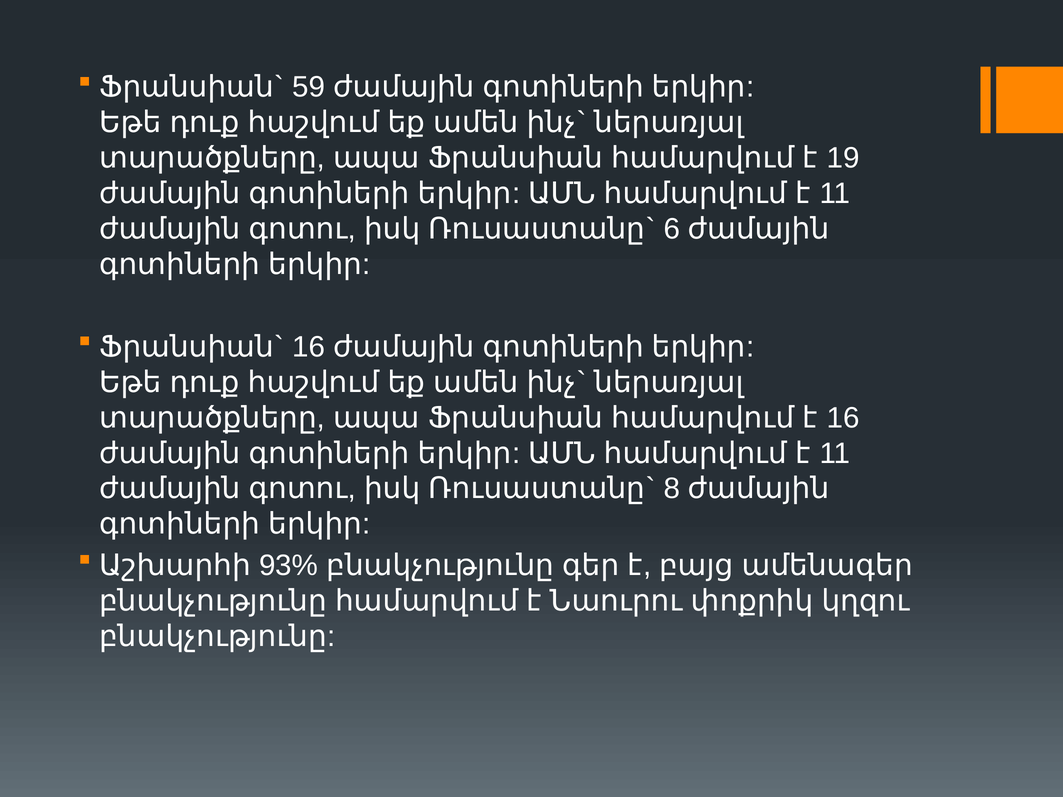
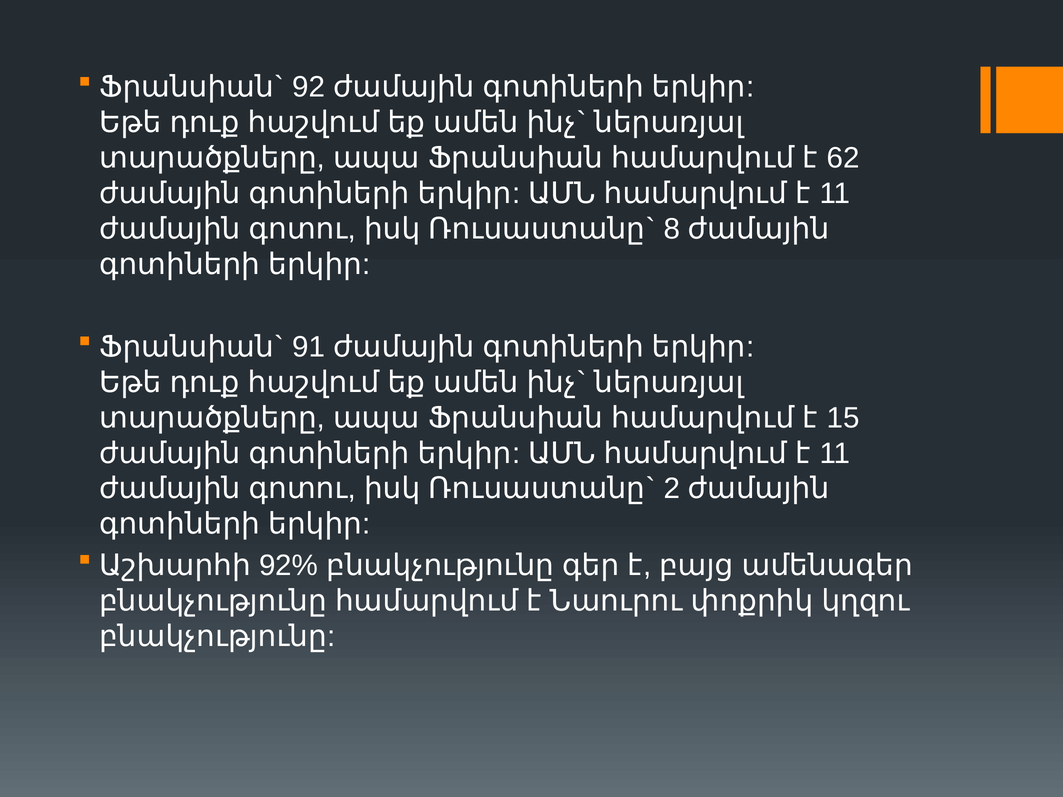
59: 59 -> 92
19: 19 -> 62
6: 6 -> 8
16 at (309, 347): 16 -> 91
16 at (843, 418): 16 -> 15
8: 8 -> 2
93%: 93% -> 92%
